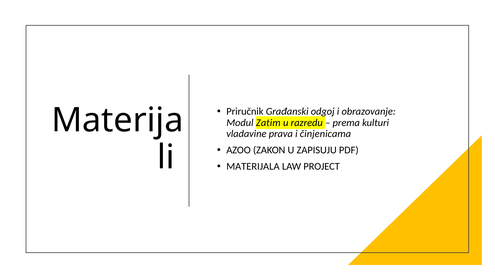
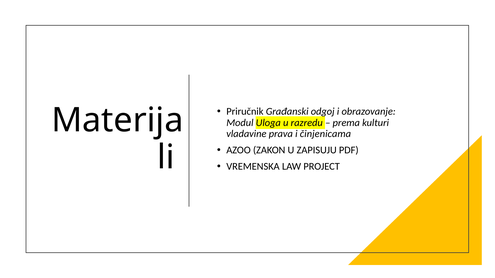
Zatim: Zatim -> Uloga
MATERIJALA: MATERIJALA -> VREMENSKA
